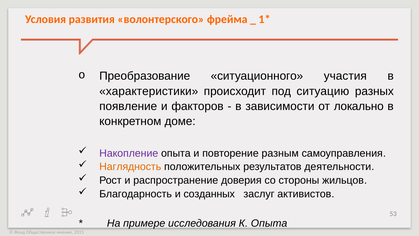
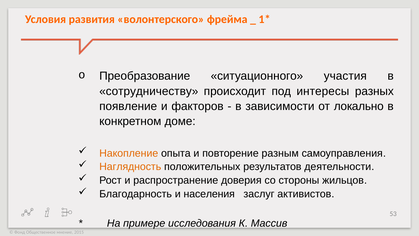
характеристики: характеристики -> сотрудничеству
ситуацию: ситуацию -> интересы
Накопление colour: purple -> orange
созданных: созданных -> населения
К Опыта: Опыта -> Массив
